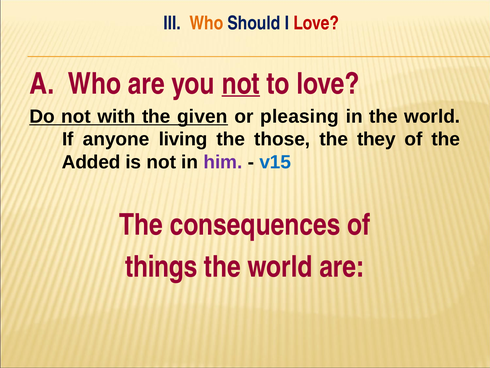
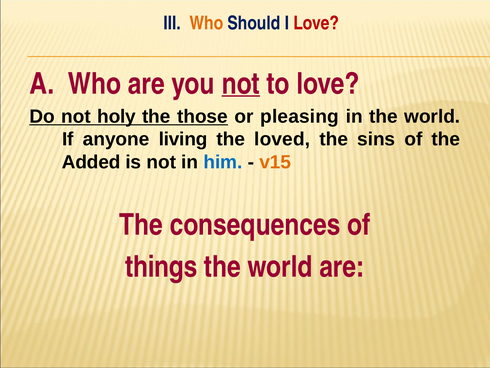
with: with -> holy
given: given -> those
those: those -> loved
they: they -> sins
him colour: purple -> blue
v15 colour: blue -> orange
